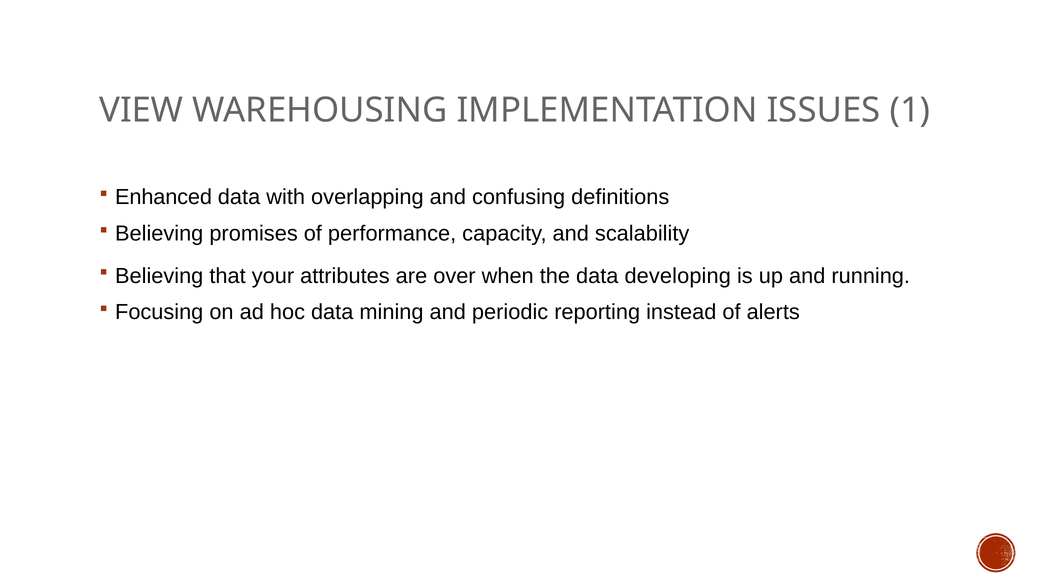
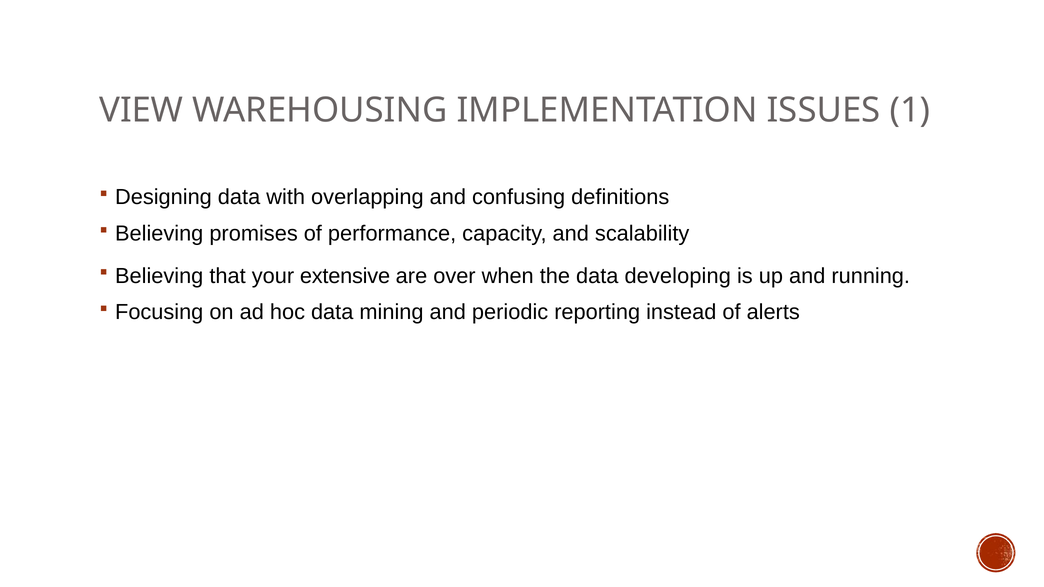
Enhanced: Enhanced -> Designing
attributes: attributes -> extensive
